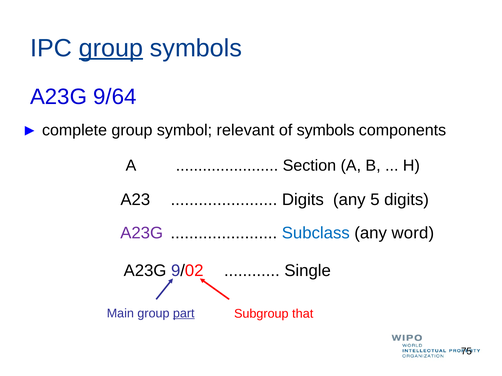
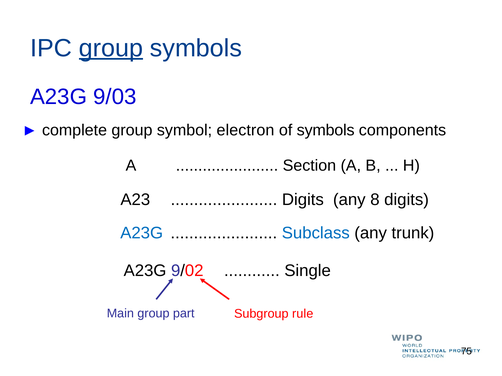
9/64: 9/64 -> 9/03
relevant: relevant -> electron
5: 5 -> 8
A23G at (142, 233) colour: purple -> blue
word: word -> trunk
part underline: present -> none
that: that -> rule
